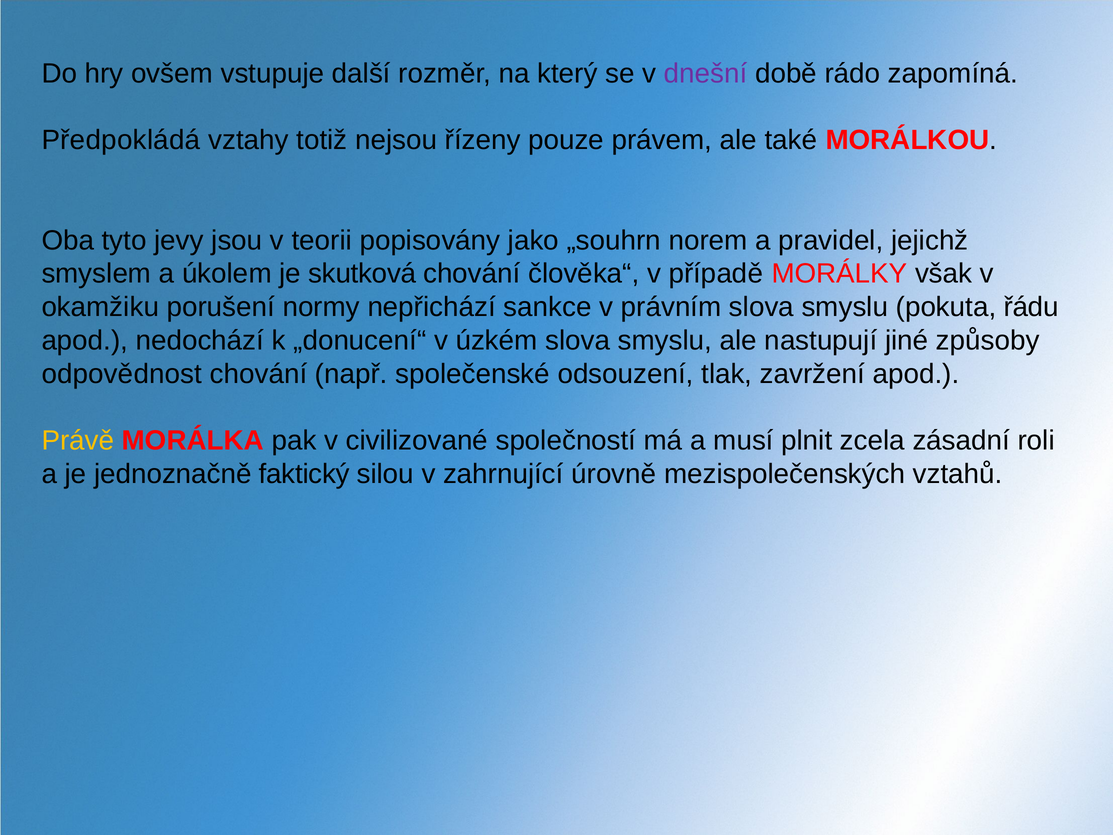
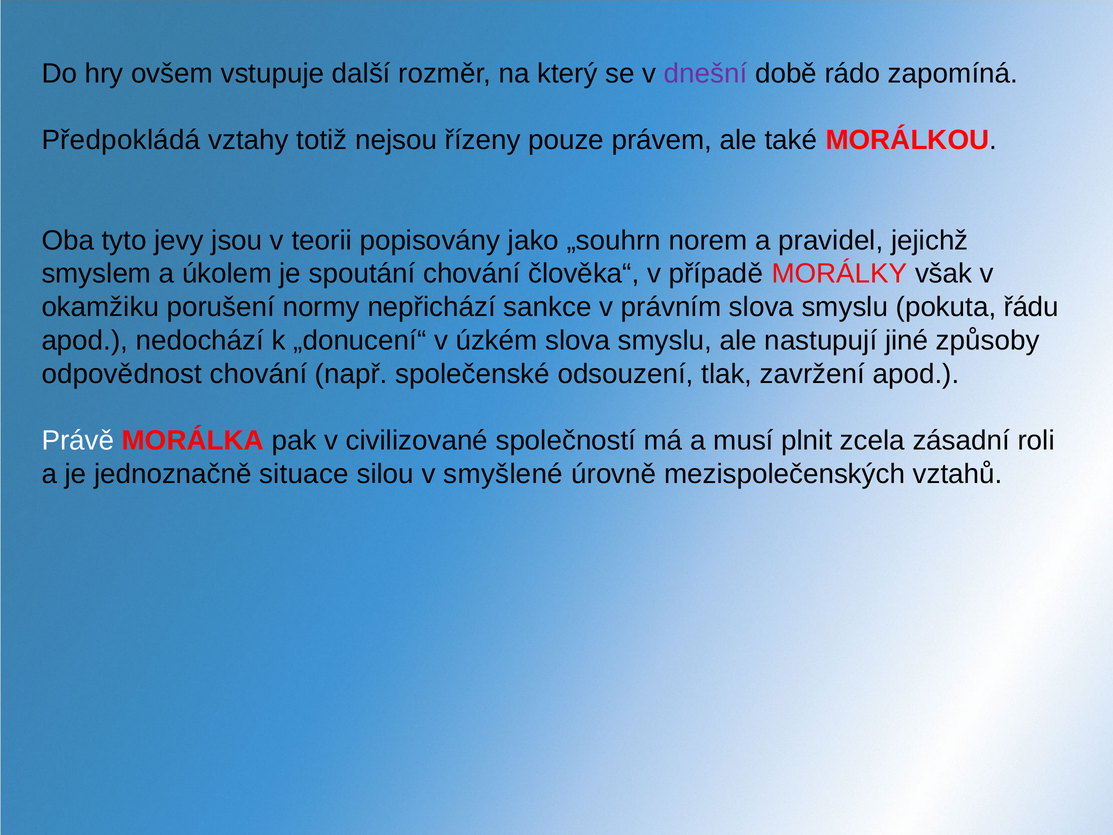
skutková: skutková -> spoutání
Právě colour: yellow -> white
faktický: faktický -> situace
zahrnující: zahrnující -> smyšlené
